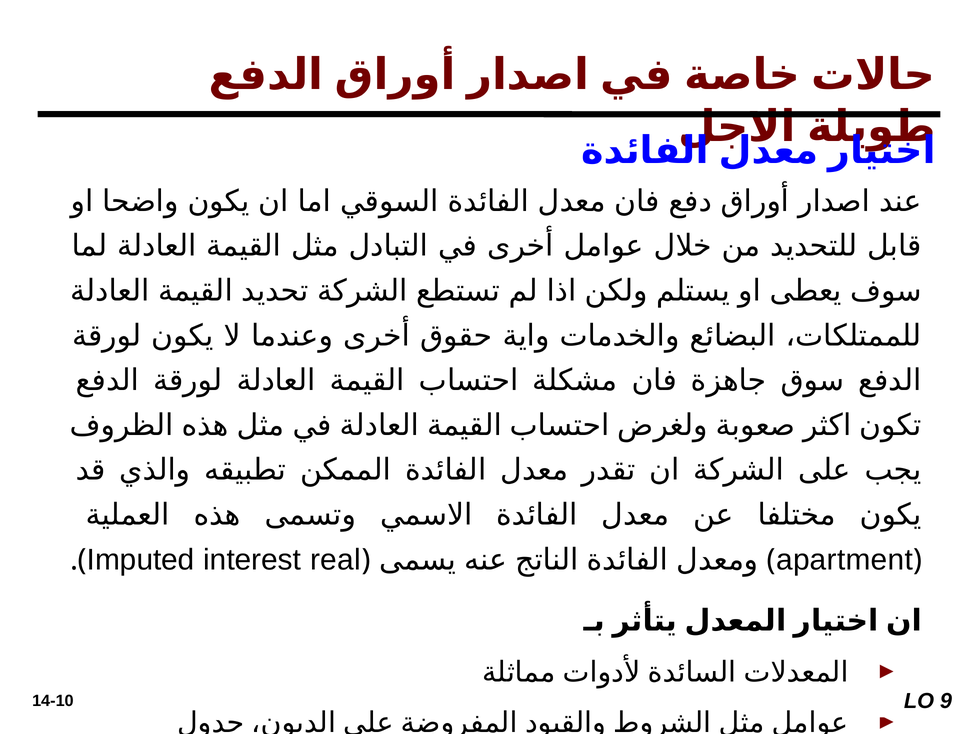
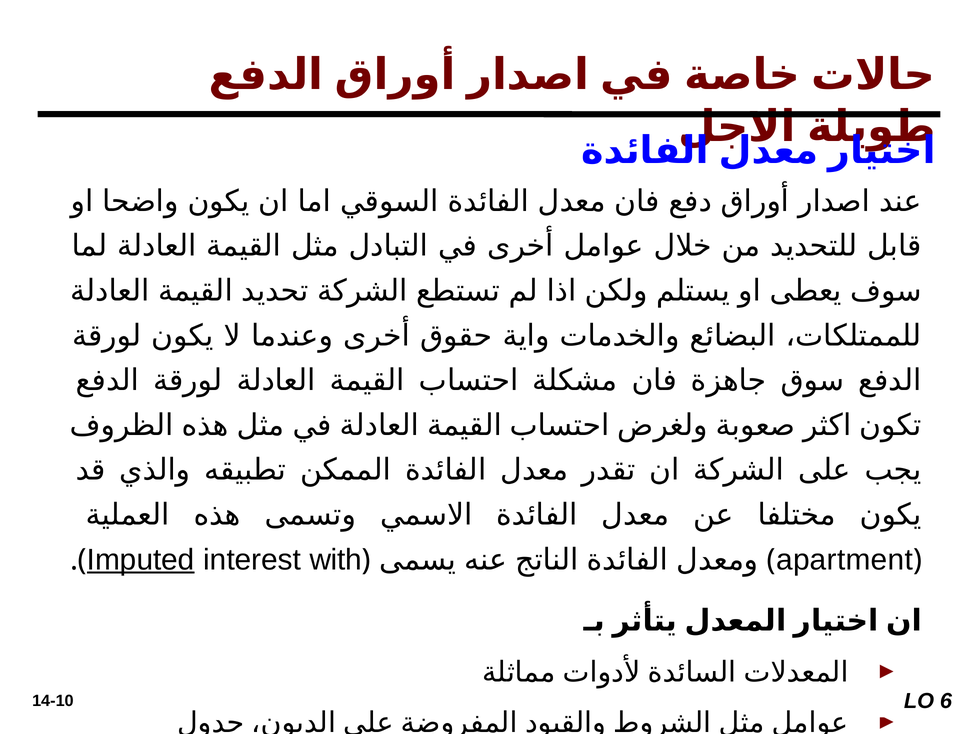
Imputed underline: none -> present
real: real -> with
9: 9 -> 6
